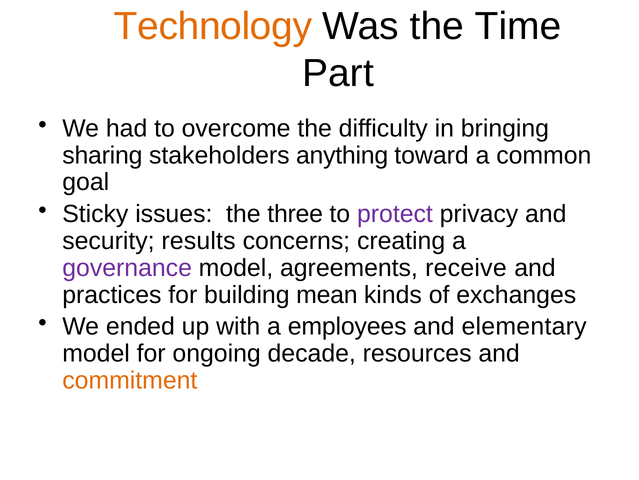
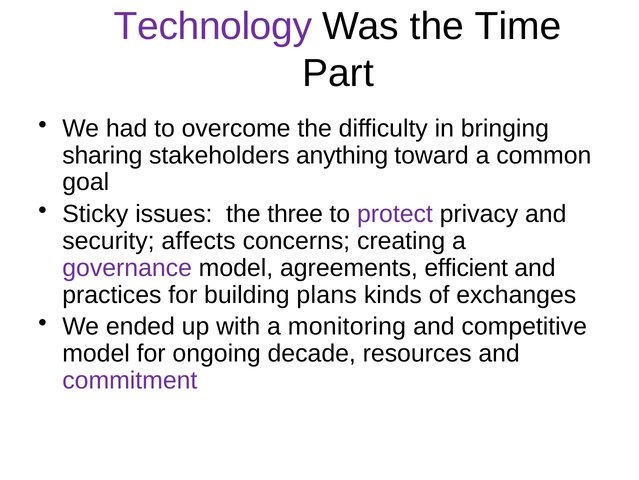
Technology colour: orange -> purple
results: results -> affects
receive: receive -> efficient
mean: mean -> plans
employees: employees -> monitoring
elementary: elementary -> competitive
commitment colour: orange -> purple
